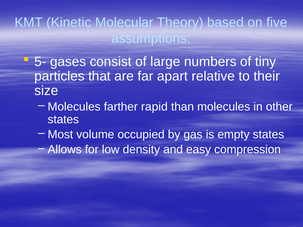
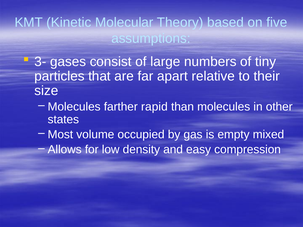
5-: 5- -> 3-
empty states: states -> mixed
